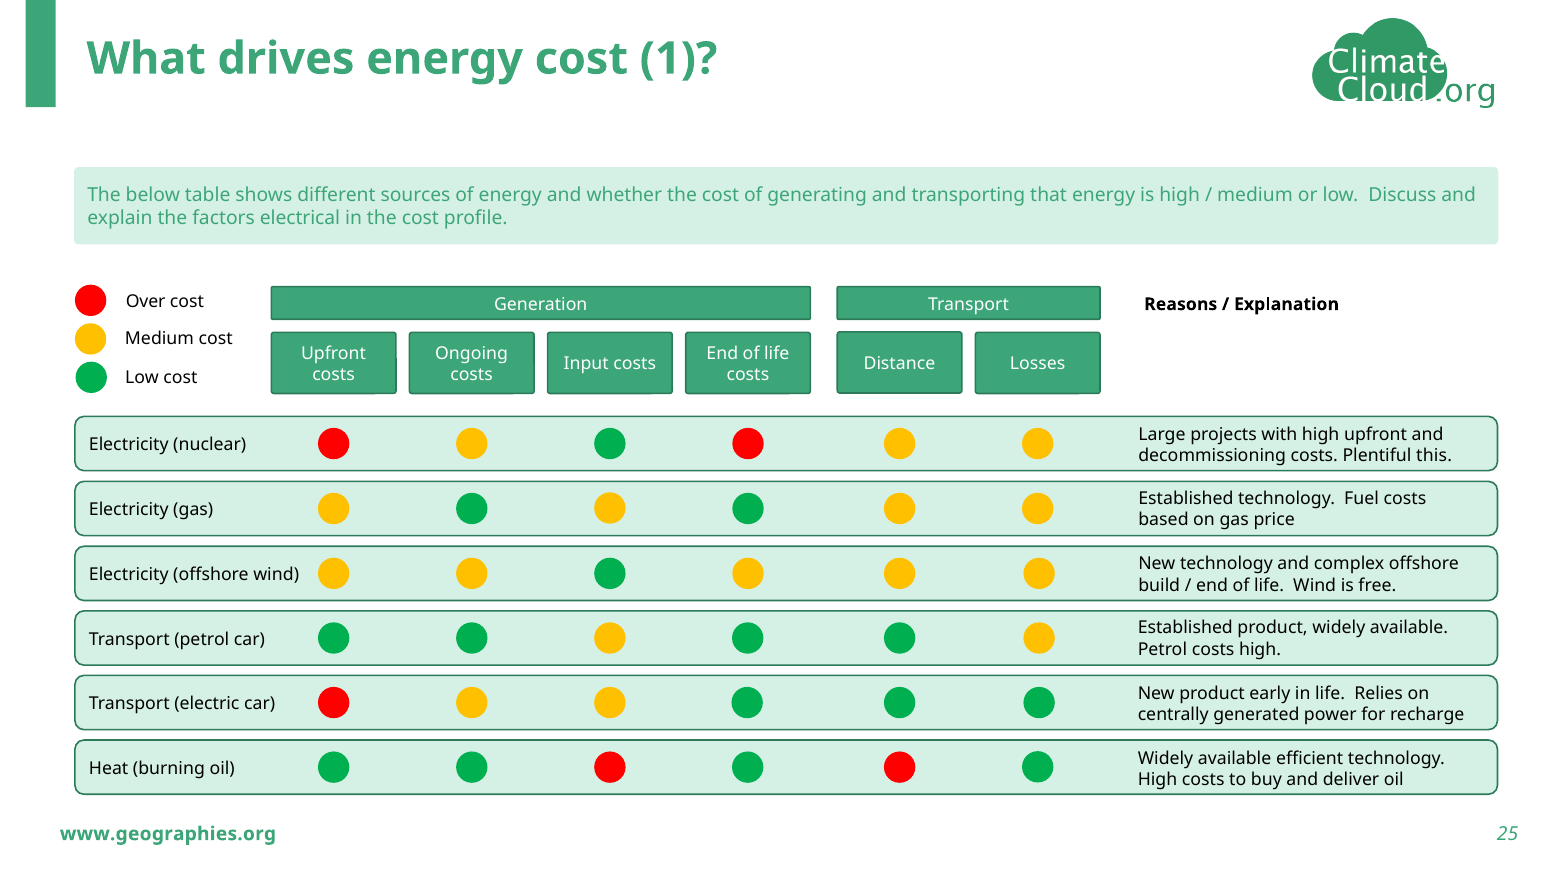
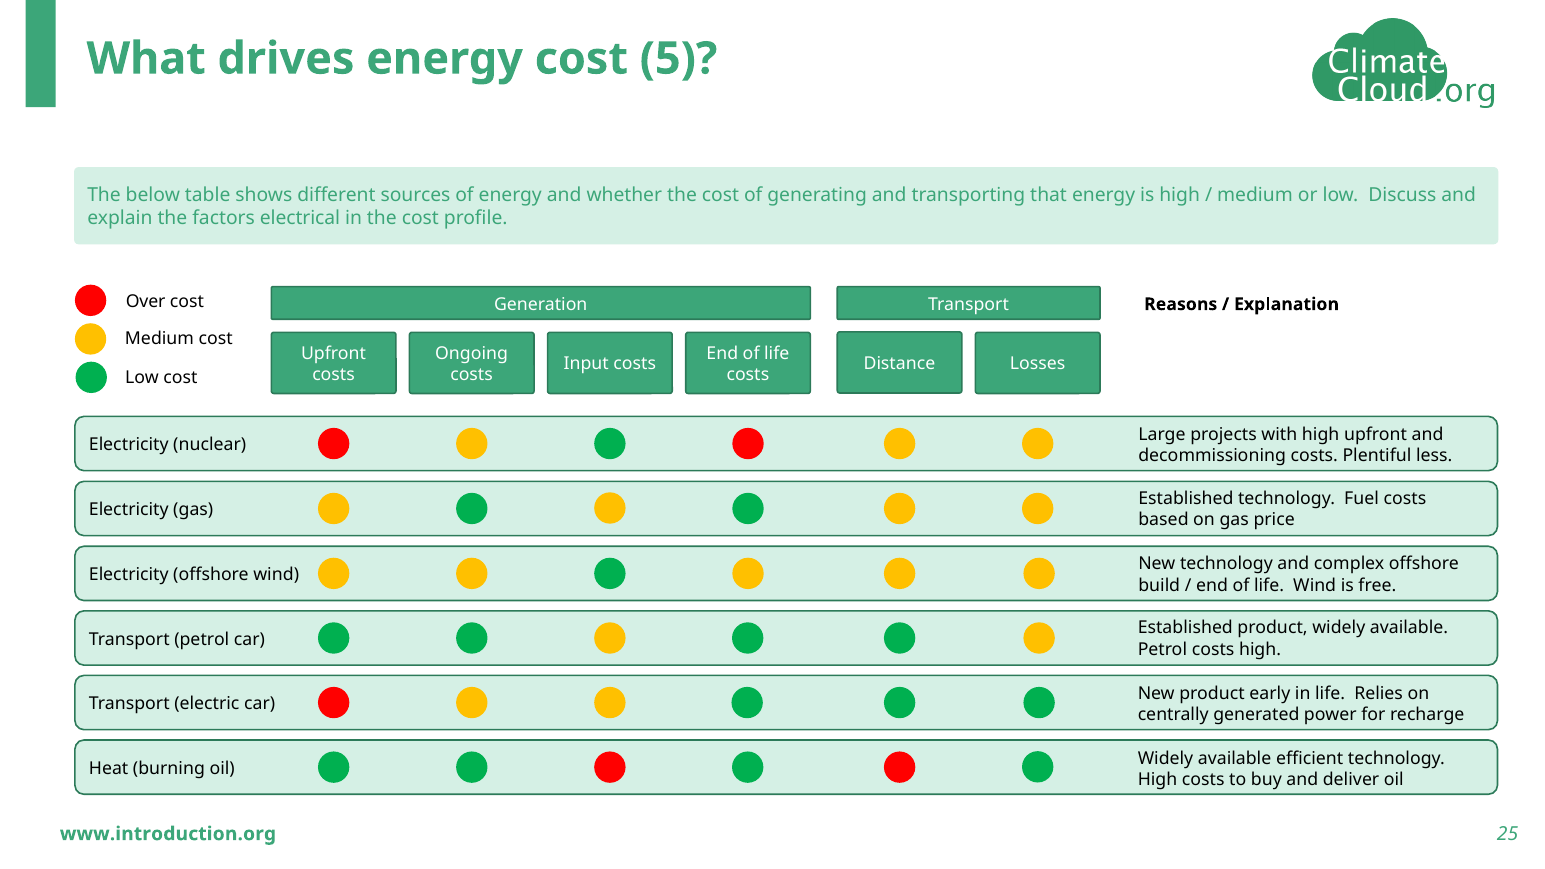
1: 1 -> 5
this: this -> less
www.geographies.org: www.geographies.org -> www.introduction.org
